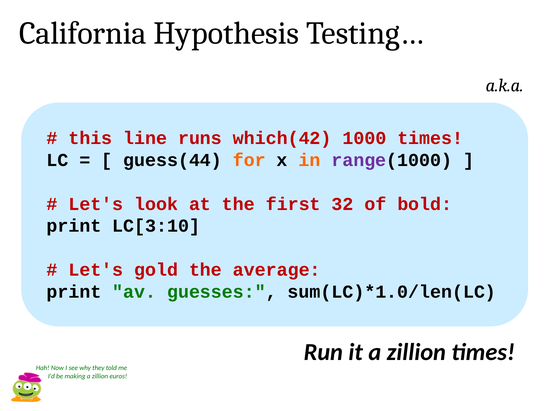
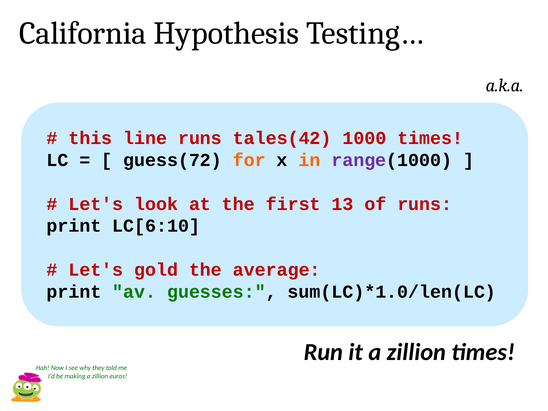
which(42: which(42 -> tales(42
guess(44: guess(44 -> guess(72
32: 32 -> 13
of bold: bold -> runs
LC[3:10: LC[3:10 -> LC[6:10
